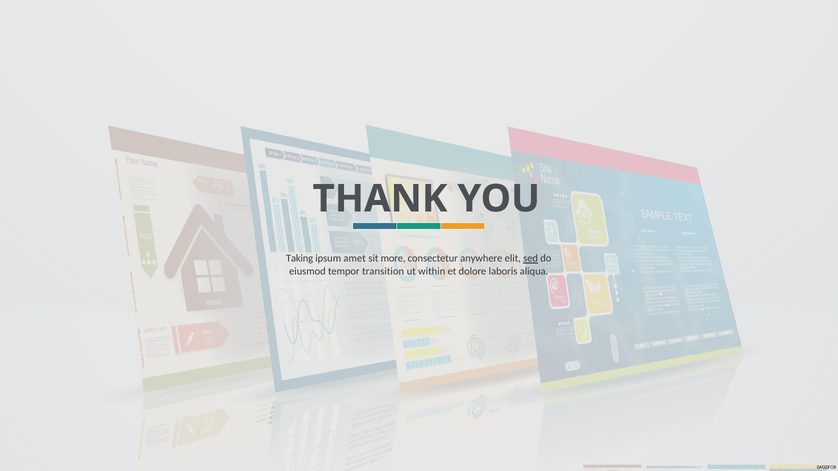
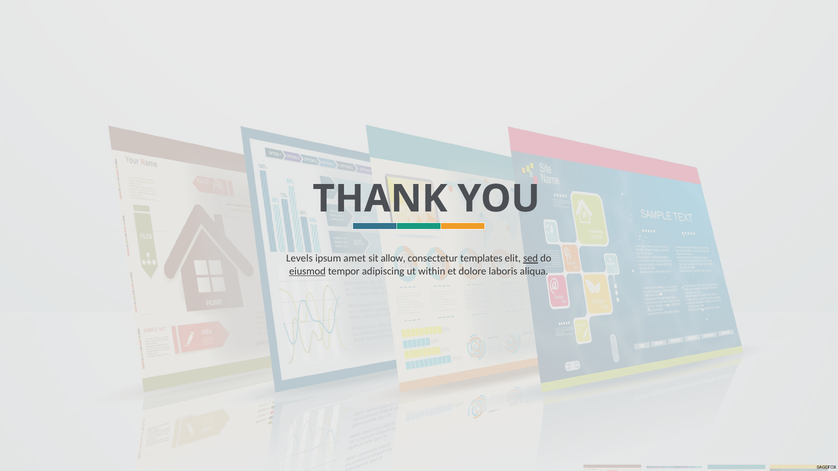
Taking: Taking -> Levels
more: more -> allow
anywhere: anywhere -> templates
eiusmod underline: none -> present
transition: transition -> adipiscing
